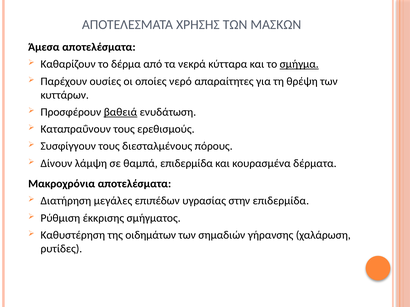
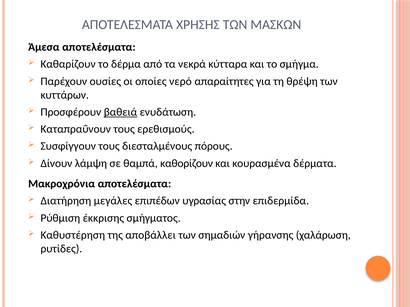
σμήγμα underline: present -> none
θαμπά επιδερμίδα: επιδερμίδα -> καθορίζουν
οιδημάτων: οιδημάτων -> αποβάλλει
